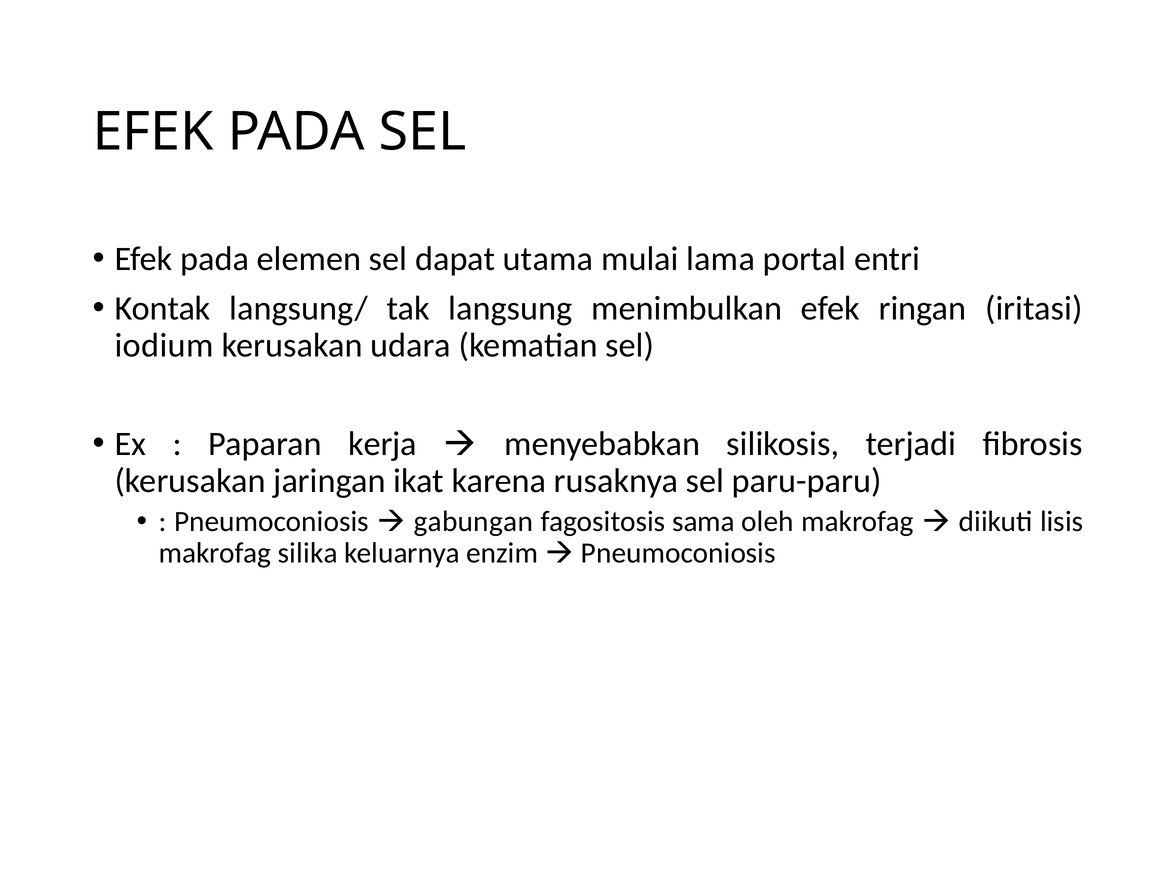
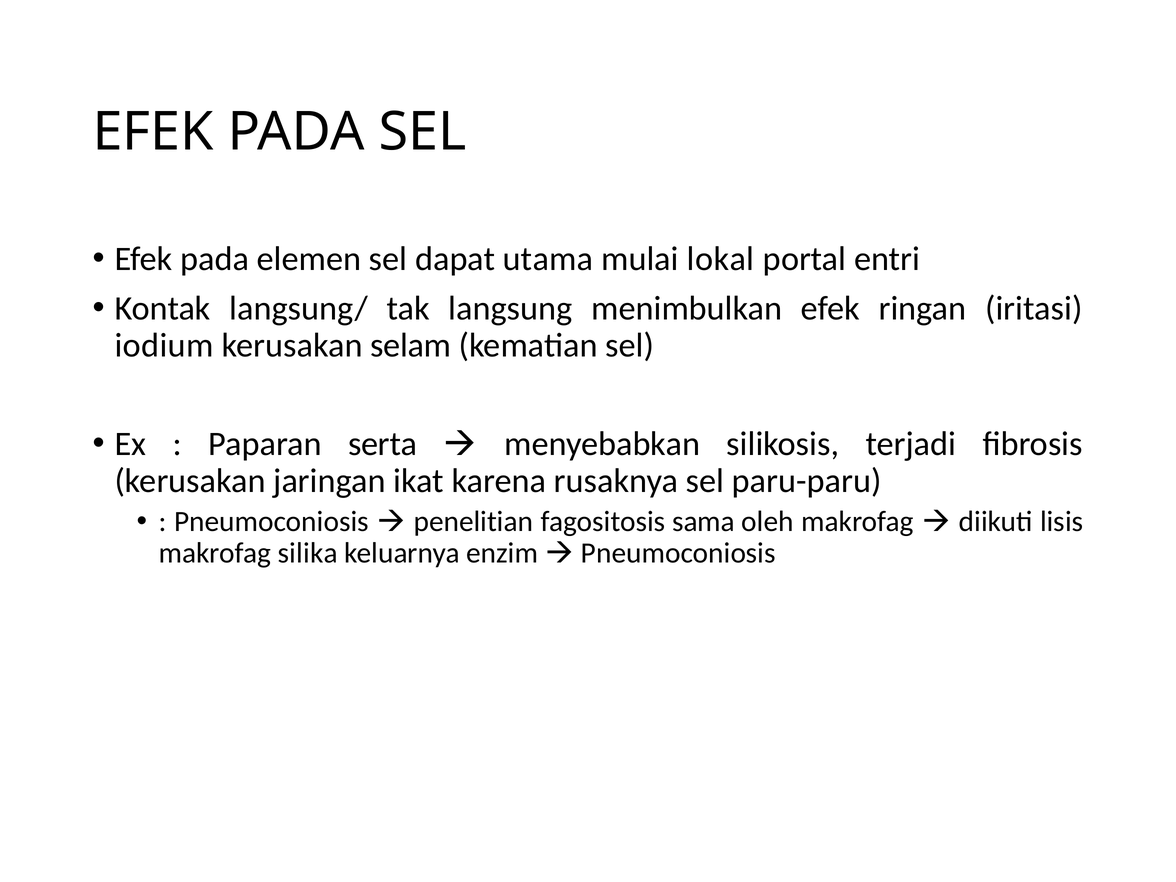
lama: lama -> lokal
udara: udara -> selam
kerja: kerja -> serta
gabungan: gabungan -> penelitian
